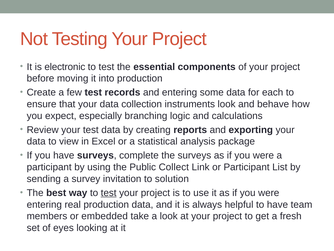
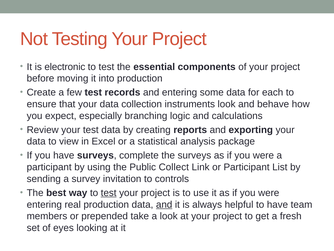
solution: solution -> controls
and at (164, 204) underline: none -> present
embedded: embedded -> prepended
